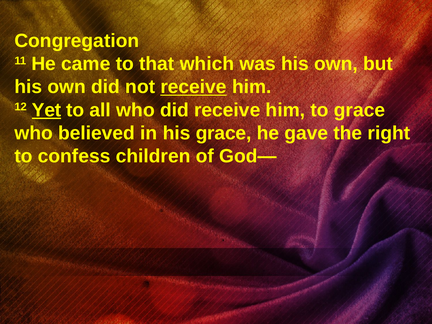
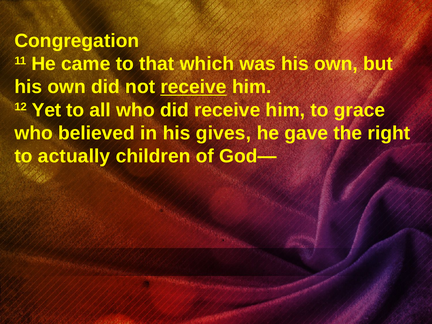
Yet underline: present -> none
his grace: grace -> gives
confess: confess -> actually
